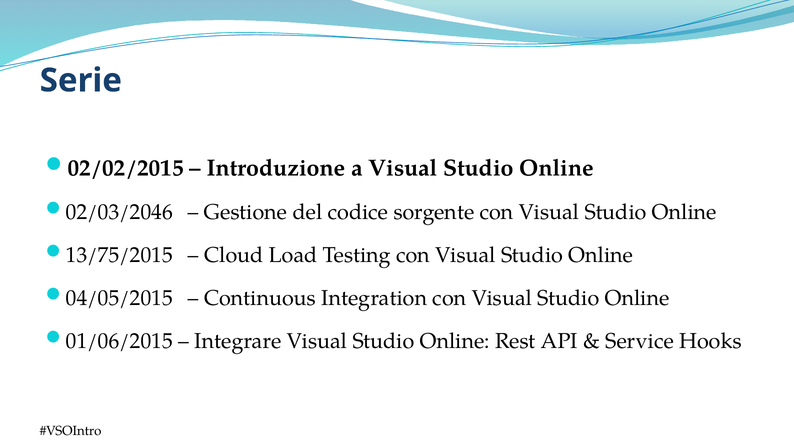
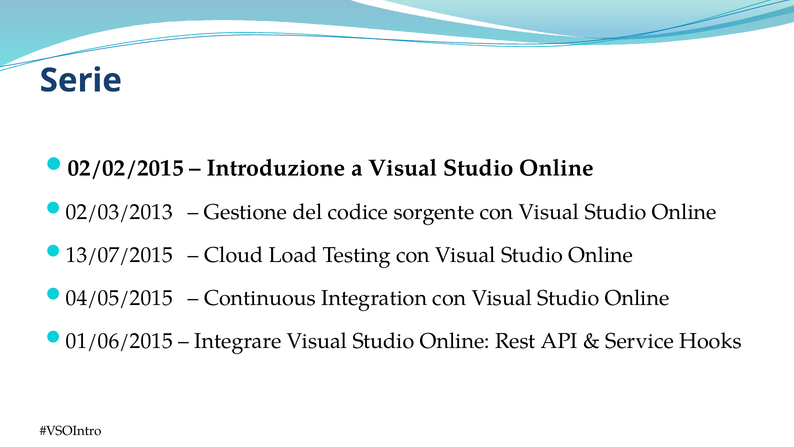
02/03/2046: 02/03/2046 -> 02/03/2013
13/75/2015: 13/75/2015 -> 13/07/2015
